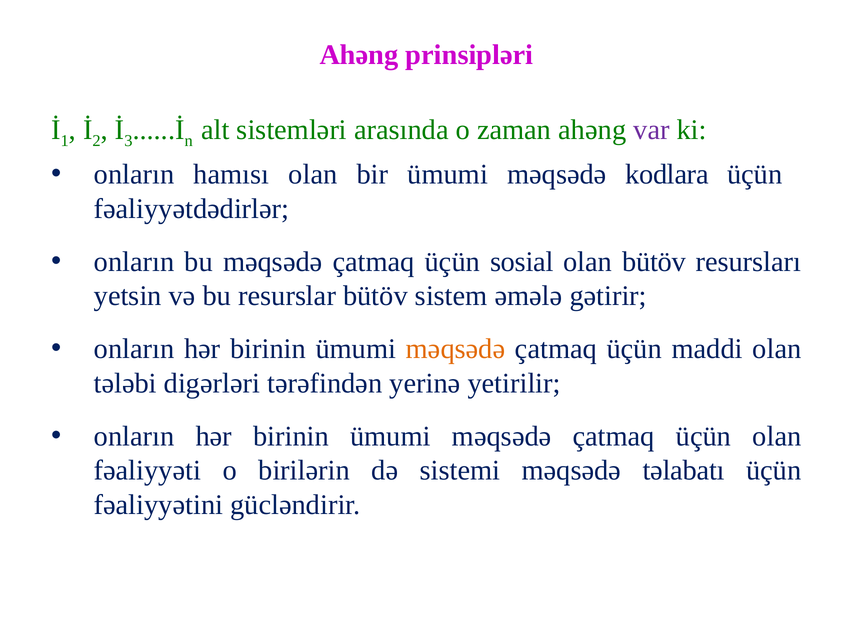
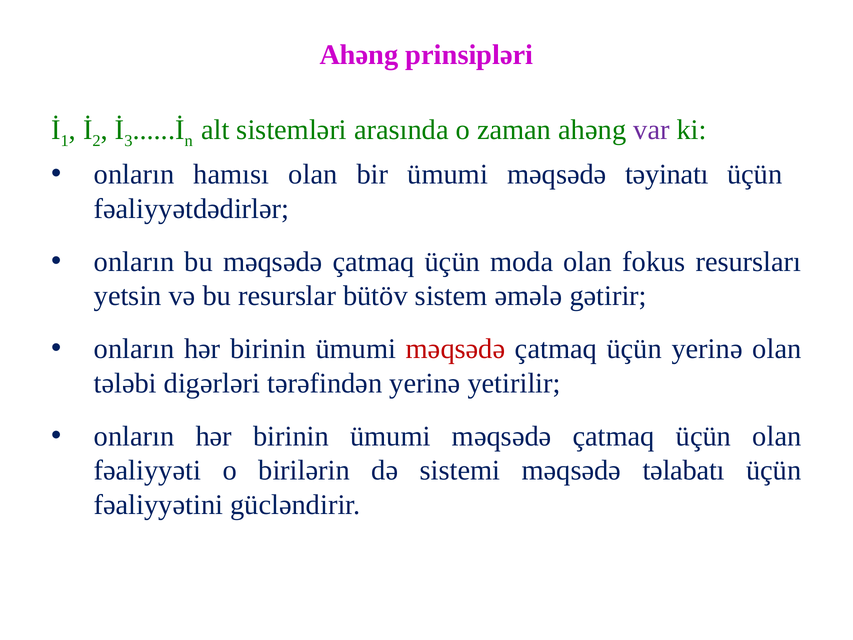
kodlara: kodlara -> təyinatı
sosial: sosial -> moda
olan bütöv: bütöv -> fokus
məqsədə at (456, 349) colour: orange -> red
üçün maddi: maddi -> yerinə
